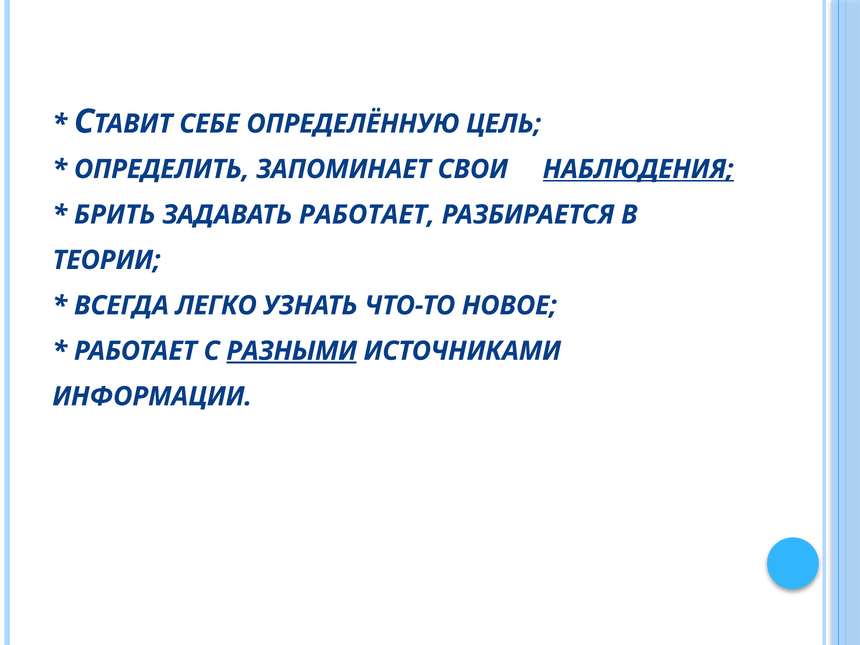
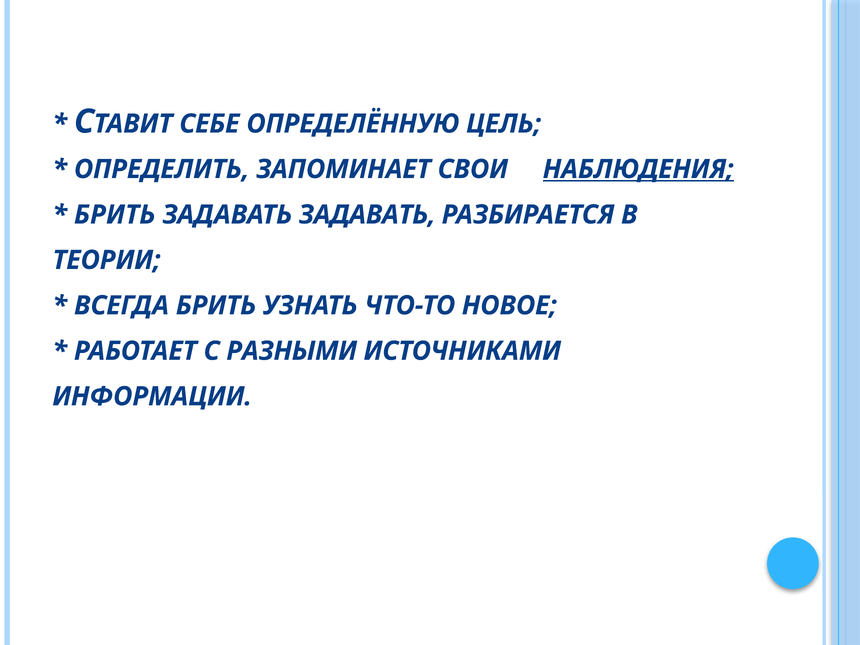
ЗАДАВАТЬ РАБОТАЕТ: РАБОТАЕТ -> ЗАДАВАТЬ
ВСЕГДА ЛЕГКО: ЛЕГКО -> БРИТЬ
РАЗНЫМИ underline: present -> none
